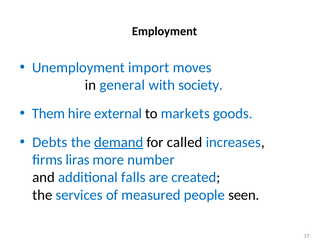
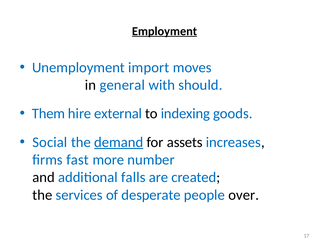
Employment underline: none -> present
society: society -> should
markets: markets -> indexing
Debts: Debts -> Social
called: called -> assets
liras: liras -> fast
measured: measured -> desperate
seen: seen -> over
